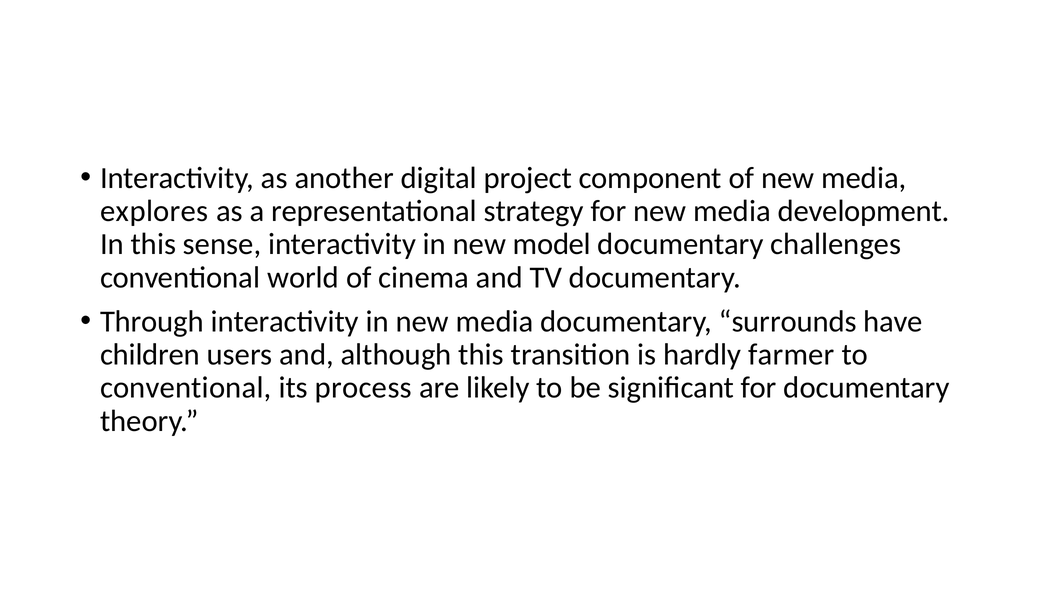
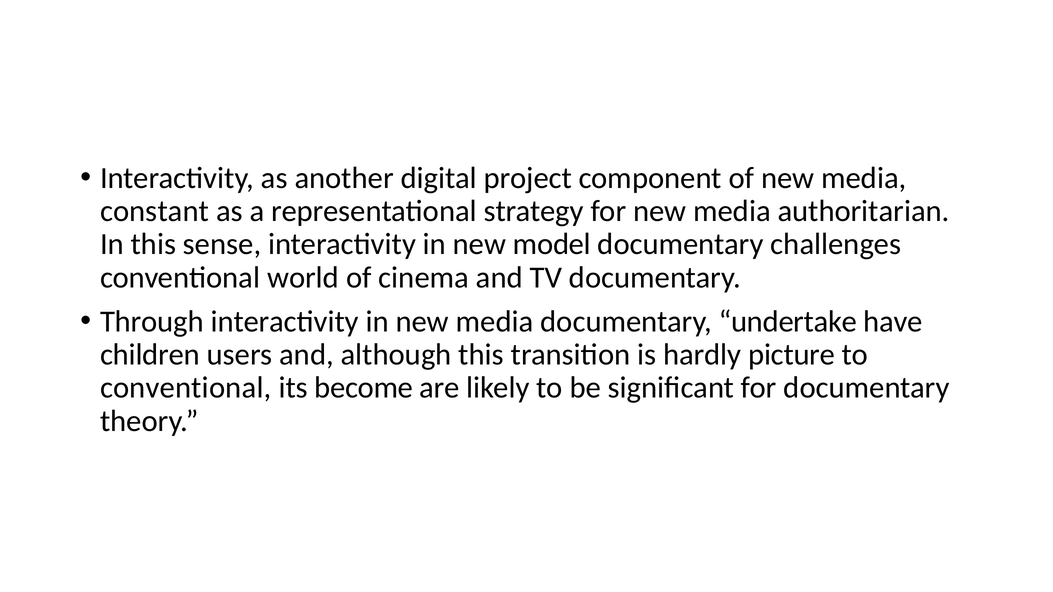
explores: explores -> constant
development: development -> authoritarian
surrounds: surrounds -> undertake
farmer: farmer -> picture
process: process -> become
